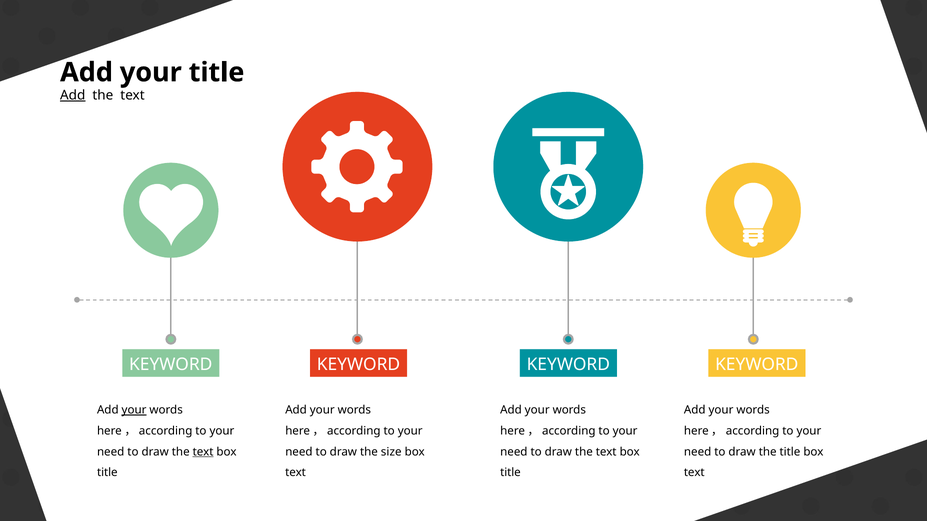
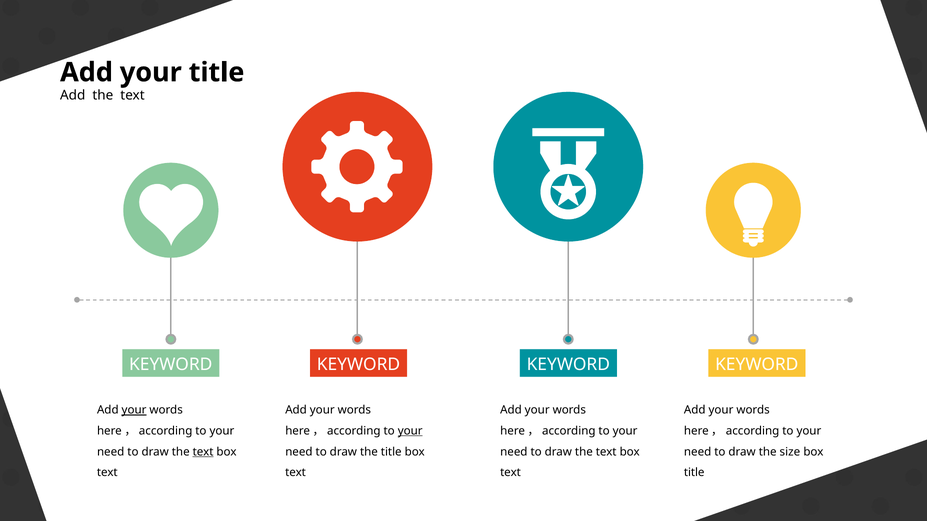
Add at (73, 95) underline: present -> none
your at (410, 431) underline: none -> present
the size: size -> title
the title: title -> size
title at (107, 473): title -> text
title at (510, 473): title -> text
text at (694, 473): text -> title
